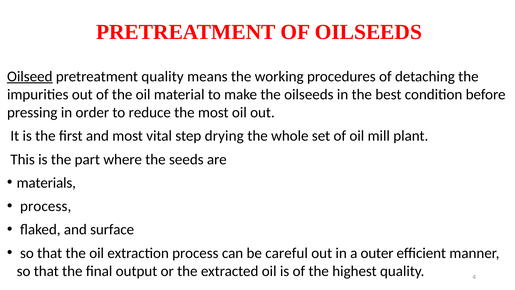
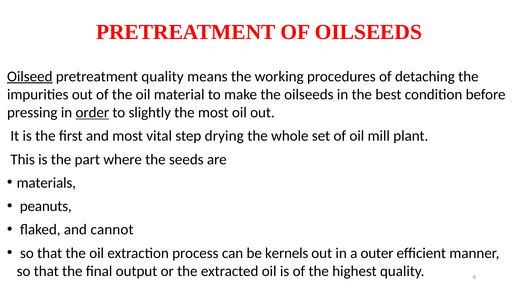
order underline: none -> present
reduce: reduce -> slightly
process at (46, 206): process -> peanuts
surface: surface -> cannot
careful: careful -> kernels
